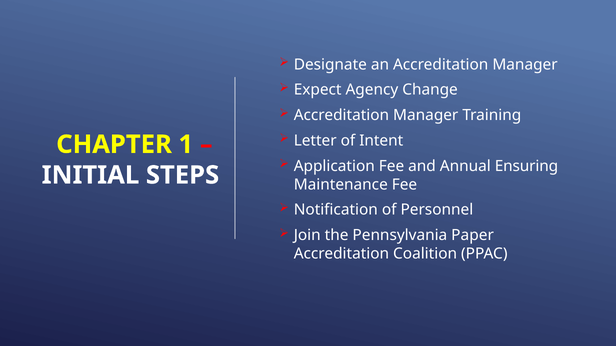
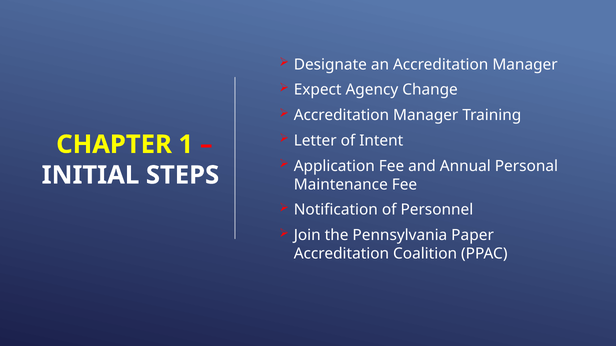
Ensuring: Ensuring -> Personal
